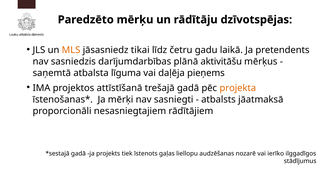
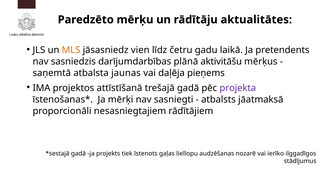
dzīvotspējas: dzīvotspējas -> aktualitātes
tikai: tikai -> vien
līguma: līguma -> jaunas
projekta colour: orange -> purple
